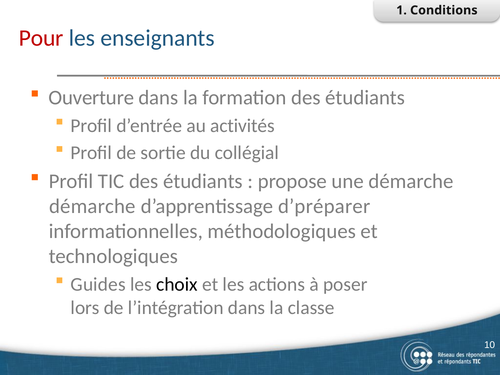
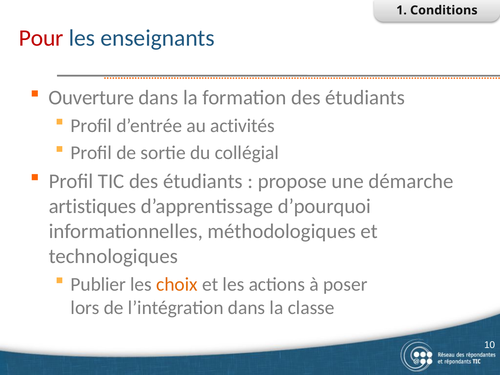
démarche at (92, 206): démarche -> artistiques
d’préparer: d’préparer -> d’pourquoi
Guides: Guides -> Publier
choix colour: black -> orange
